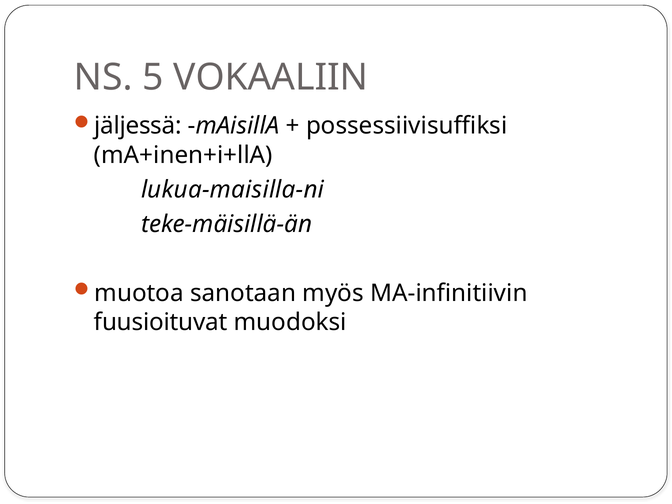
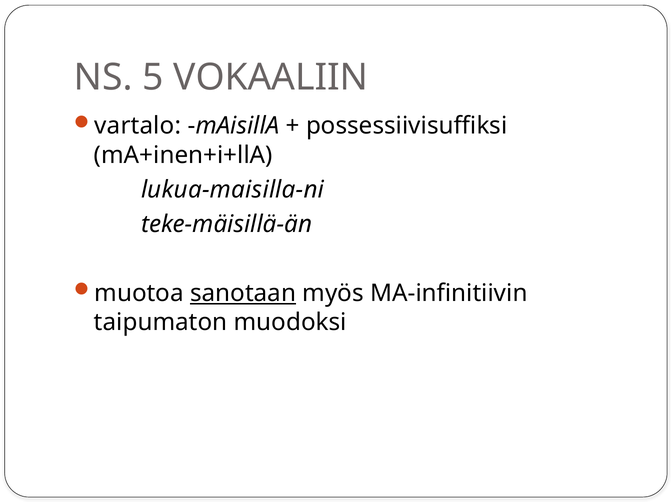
jäljessä: jäljessä -> vartalo
sanotaan underline: none -> present
fuusioituvat: fuusioituvat -> taipumaton
